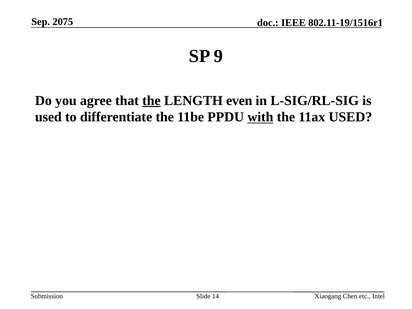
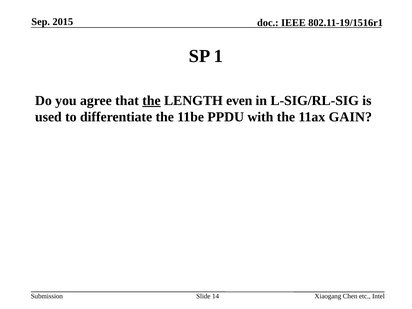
2075: 2075 -> 2015
9: 9 -> 1
with underline: present -> none
11ax USED: USED -> GAIN
